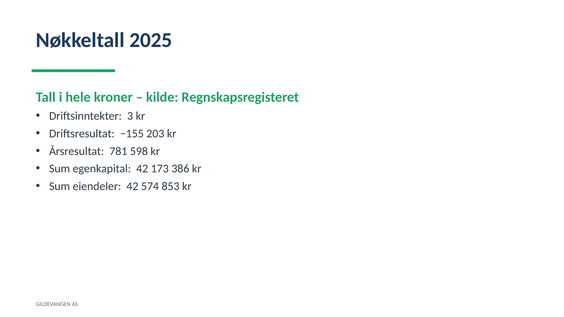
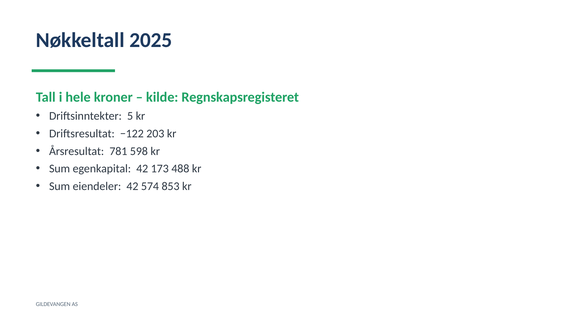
3: 3 -> 5
−155: −155 -> −122
386: 386 -> 488
